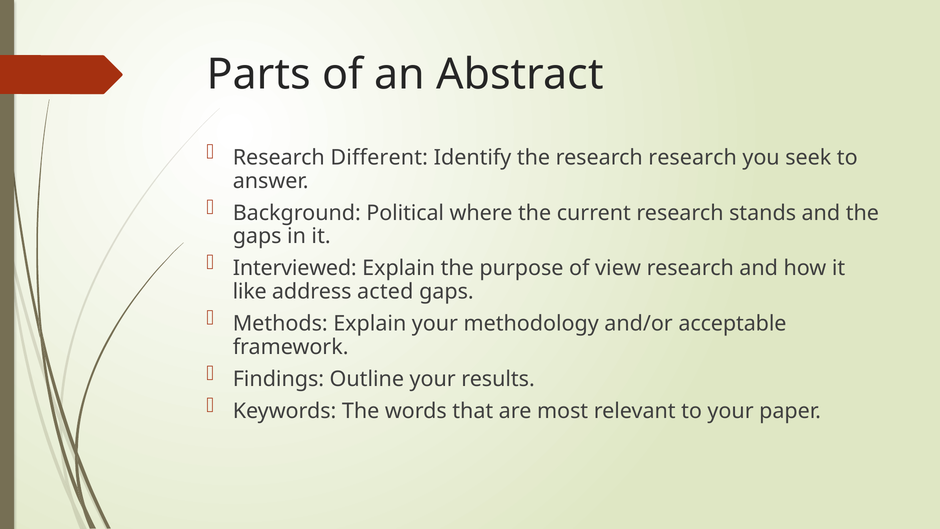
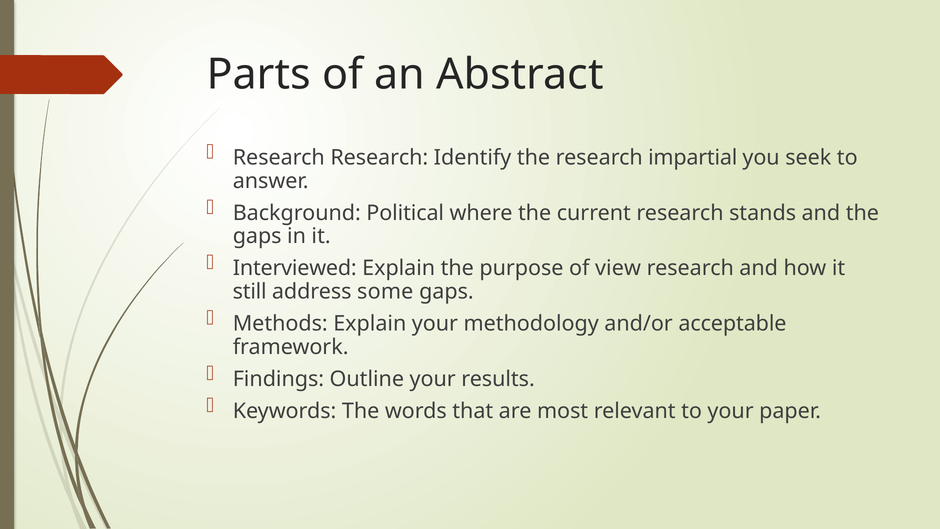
Research Different: Different -> Research
research research: research -> impartial
like: like -> still
acted: acted -> some
